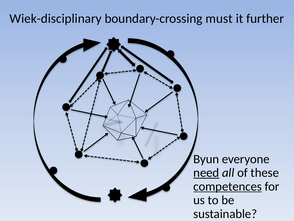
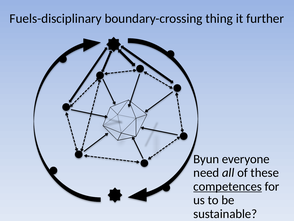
Wiek-disciplinary: Wiek-disciplinary -> Fuels-disciplinary
must: must -> thing
need underline: present -> none
